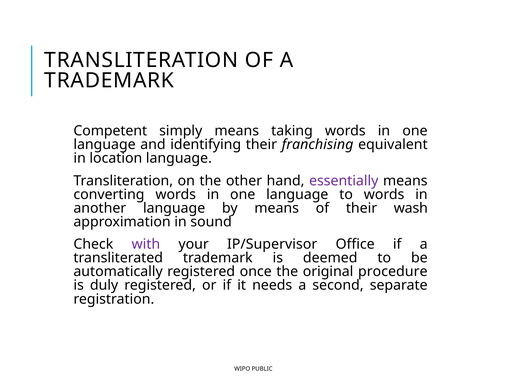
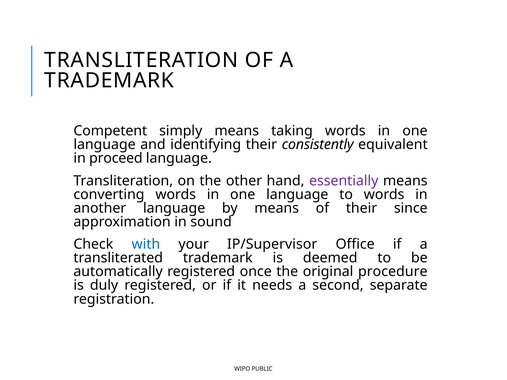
franchising: franchising -> consistently
location: location -> proceed
wash: wash -> since
with colour: purple -> blue
